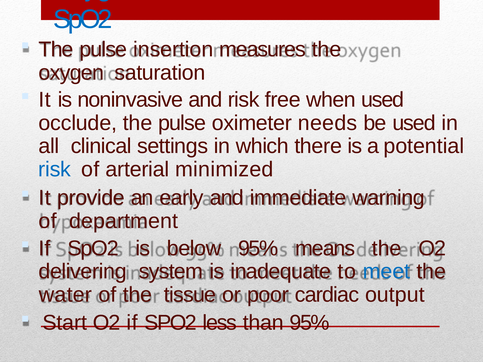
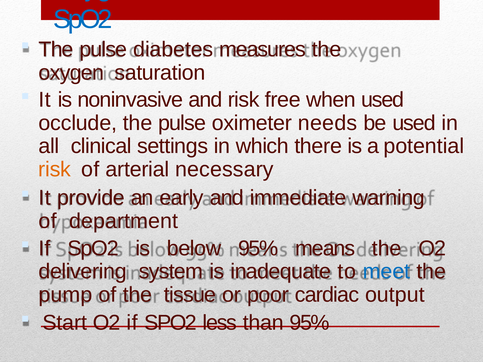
insertion: insertion -> diabetes
risk at (55, 169) colour: blue -> orange
minimized: minimized -> necessary
water: water -> pump
